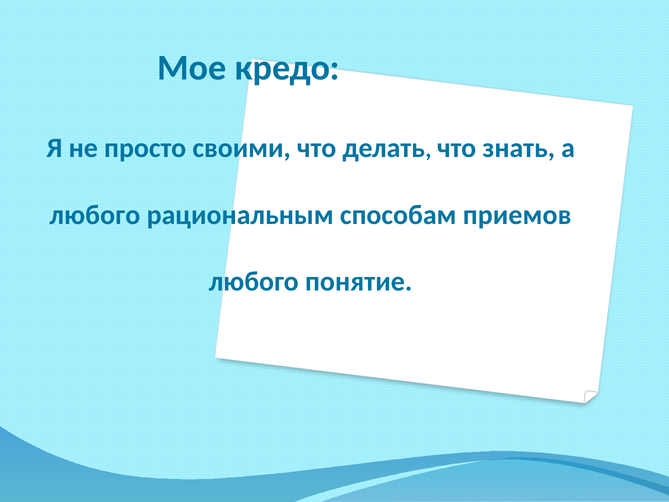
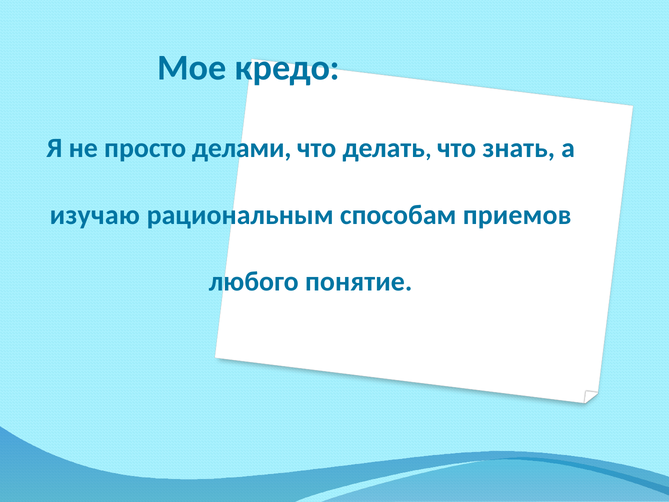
своими: своими -> делами
любого at (95, 215): любого -> изучаю
